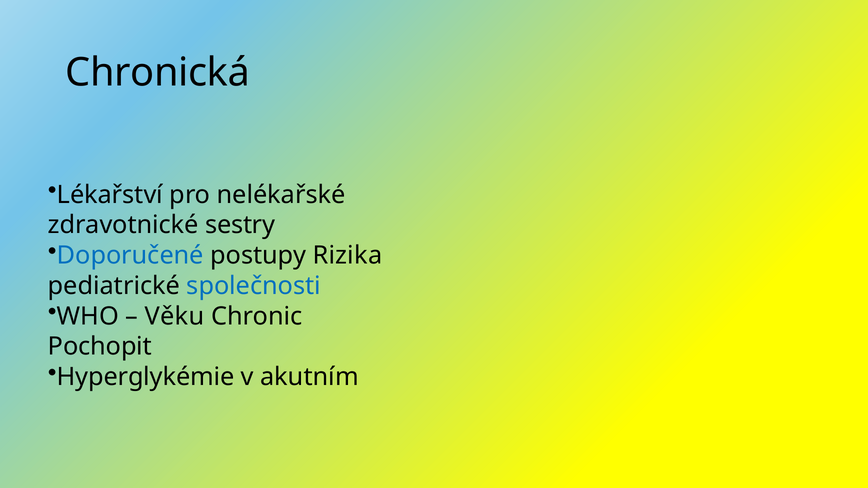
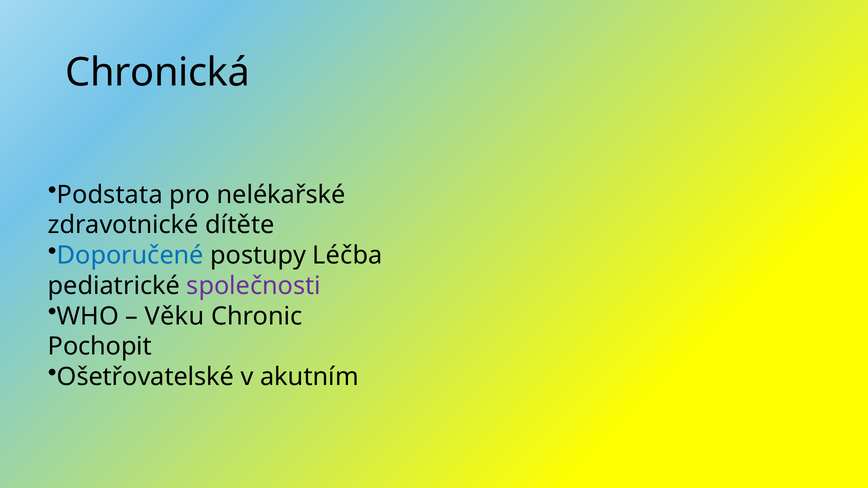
Lékařství: Lékařství -> Podstata
sestry: sestry -> dítěte
Rizika: Rizika -> Léčba
společnosti colour: blue -> purple
Hyperglykémie: Hyperglykémie -> Ošetřovatelské
